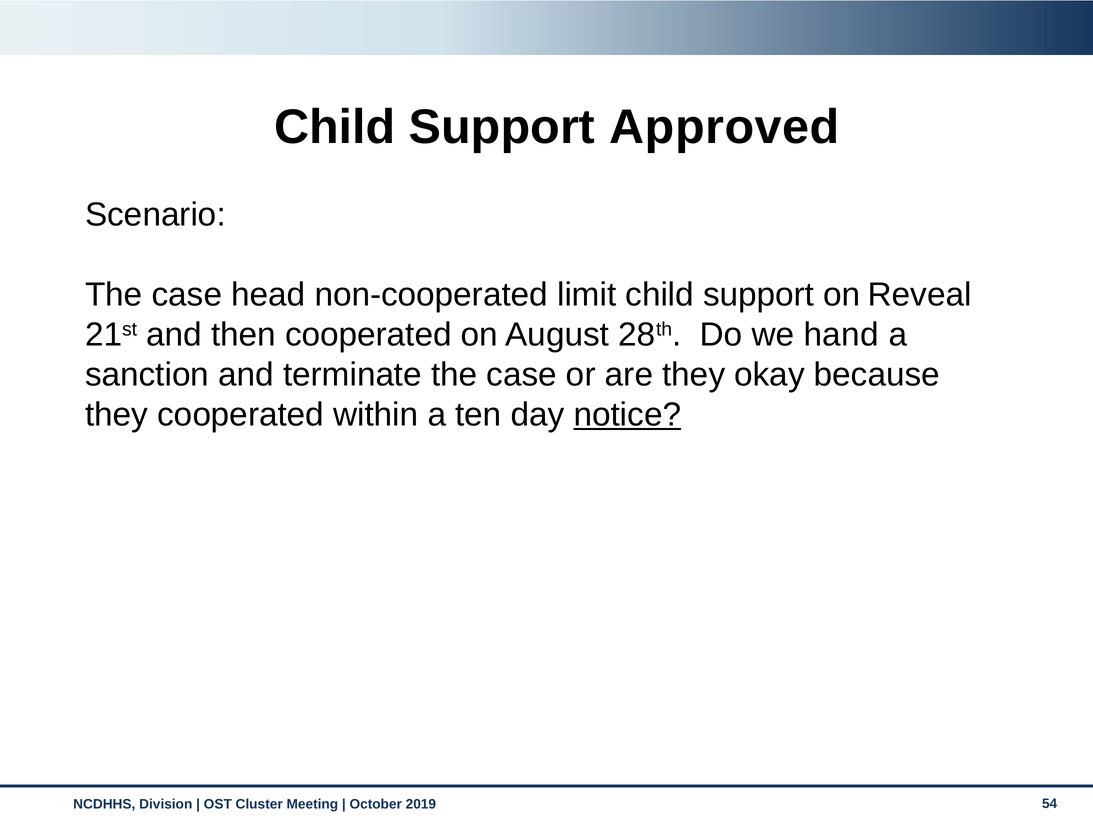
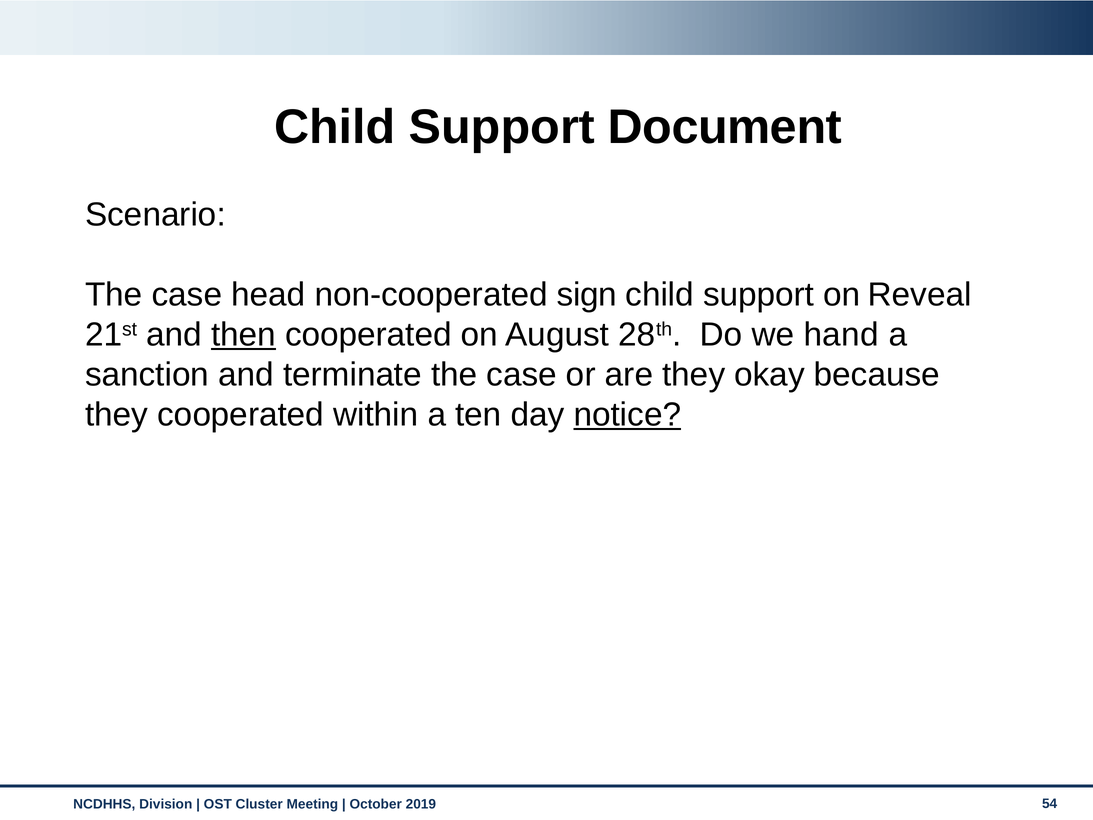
Approved: Approved -> Document
limit: limit -> sign
then underline: none -> present
